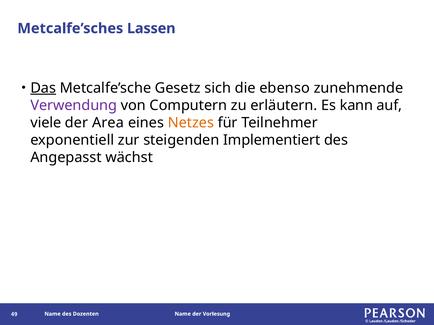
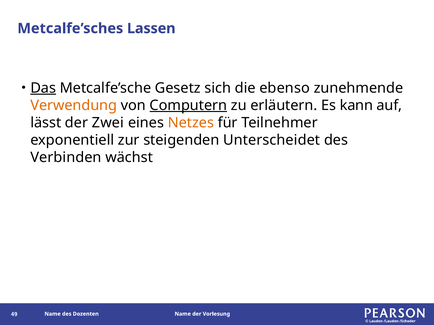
Verwendung colour: purple -> orange
Computern underline: none -> present
viele: viele -> lässt
Area: Area -> Zwei
Implementiert: Implementiert -> Unterscheidet
Angepasst: Angepasst -> Verbinden
